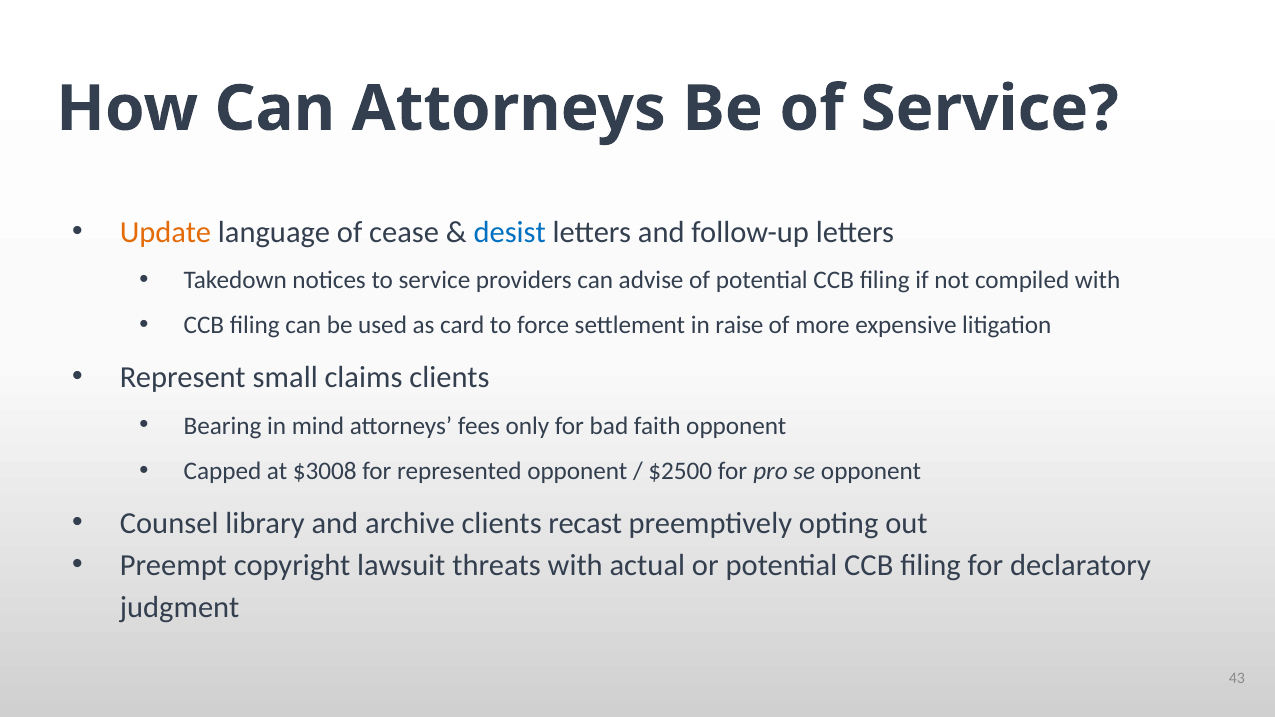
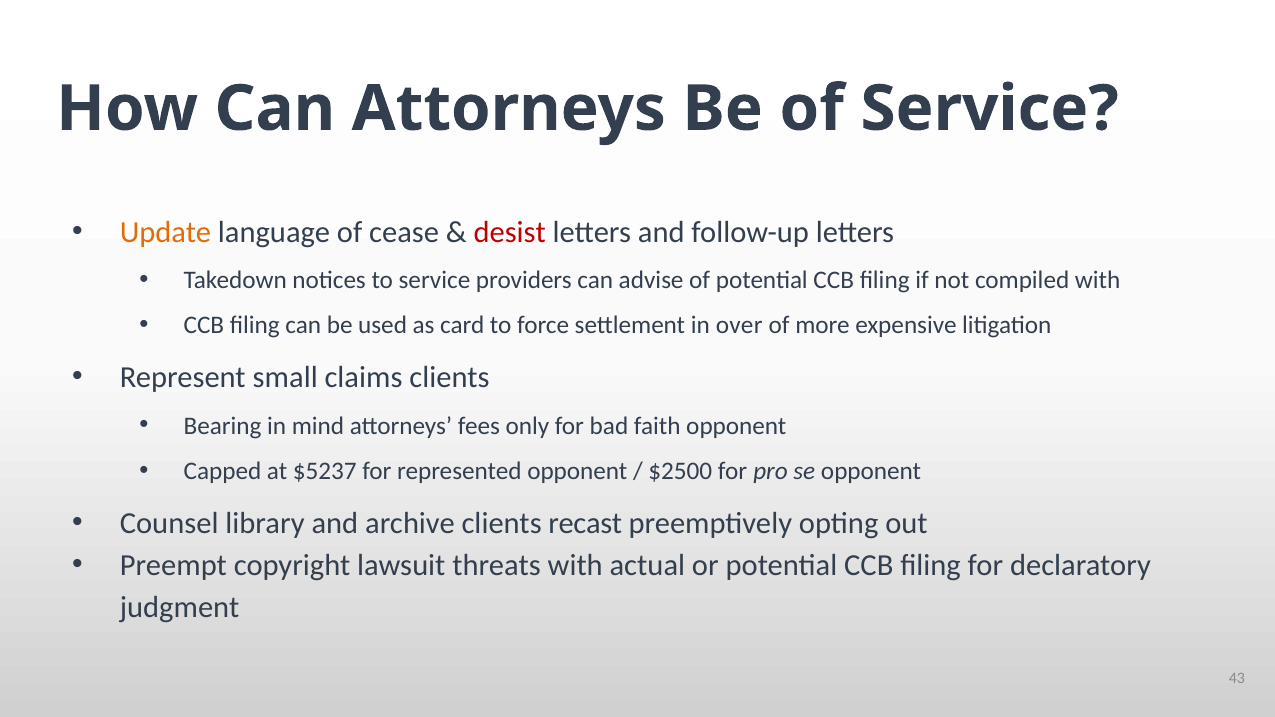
desist colour: blue -> red
raise: raise -> over
$3008: $3008 -> $5237
